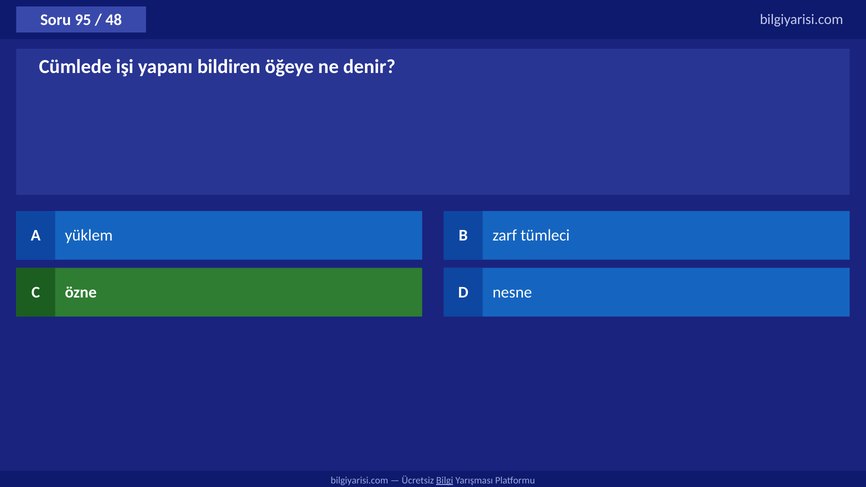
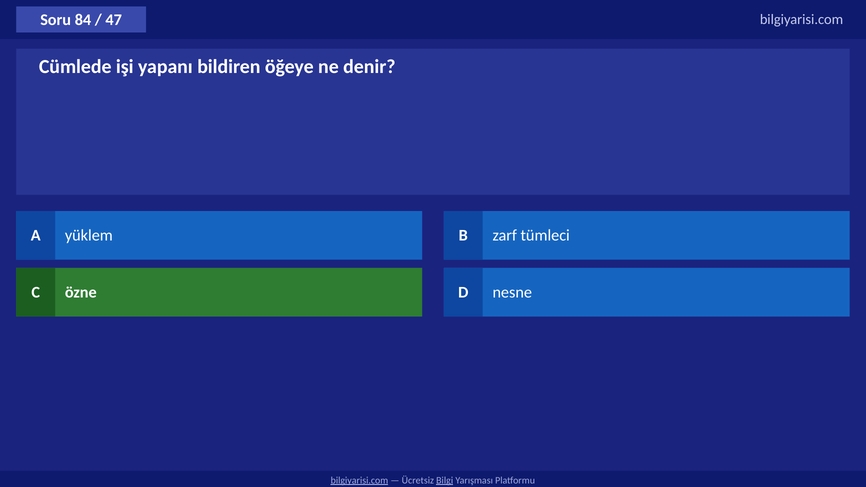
95: 95 -> 84
48: 48 -> 47
bilgiyarisi.com at (359, 480) underline: none -> present
